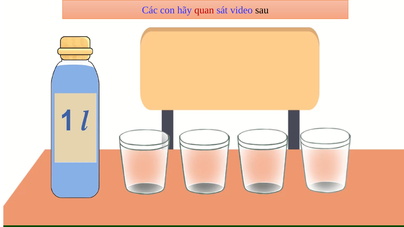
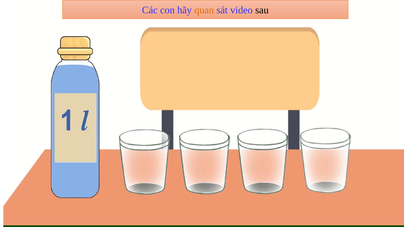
quan colour: red -> orange
